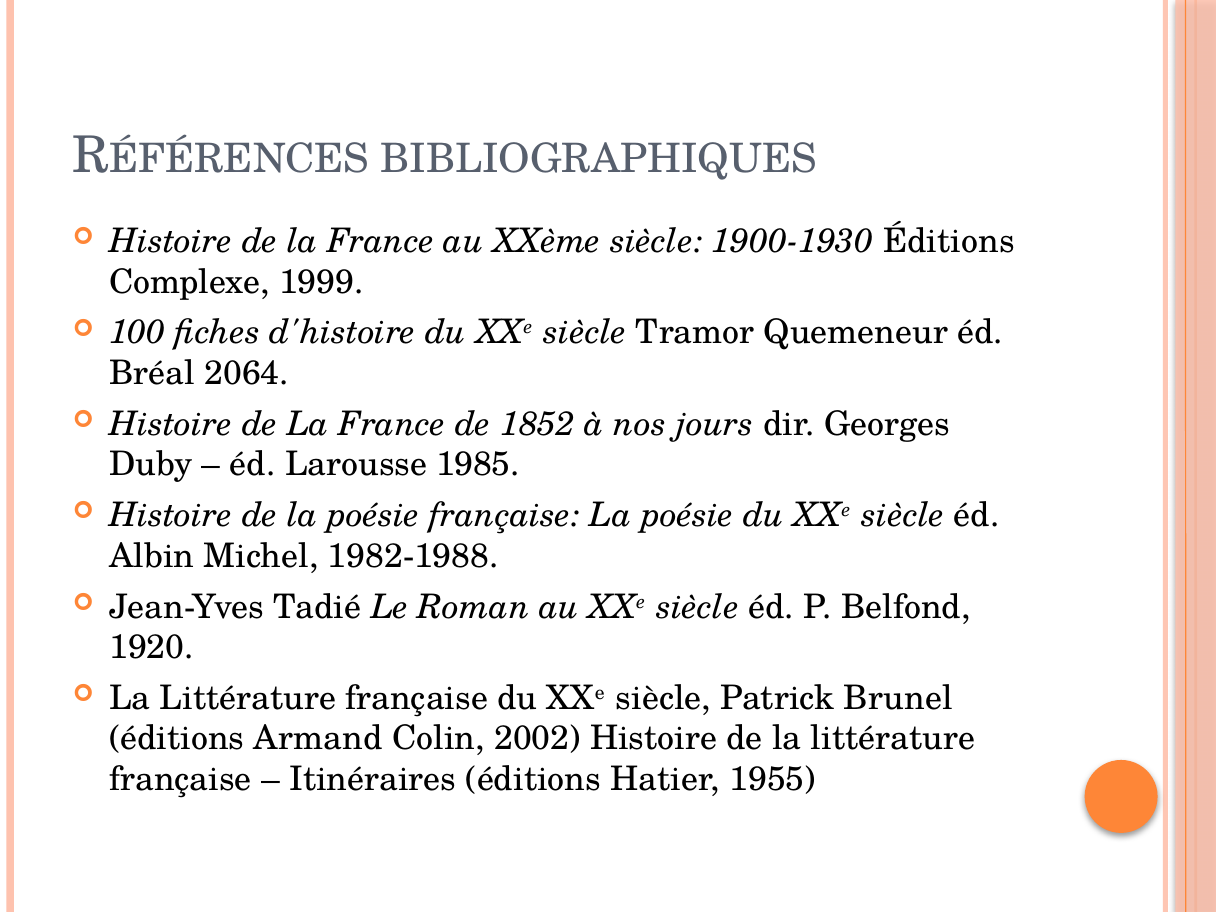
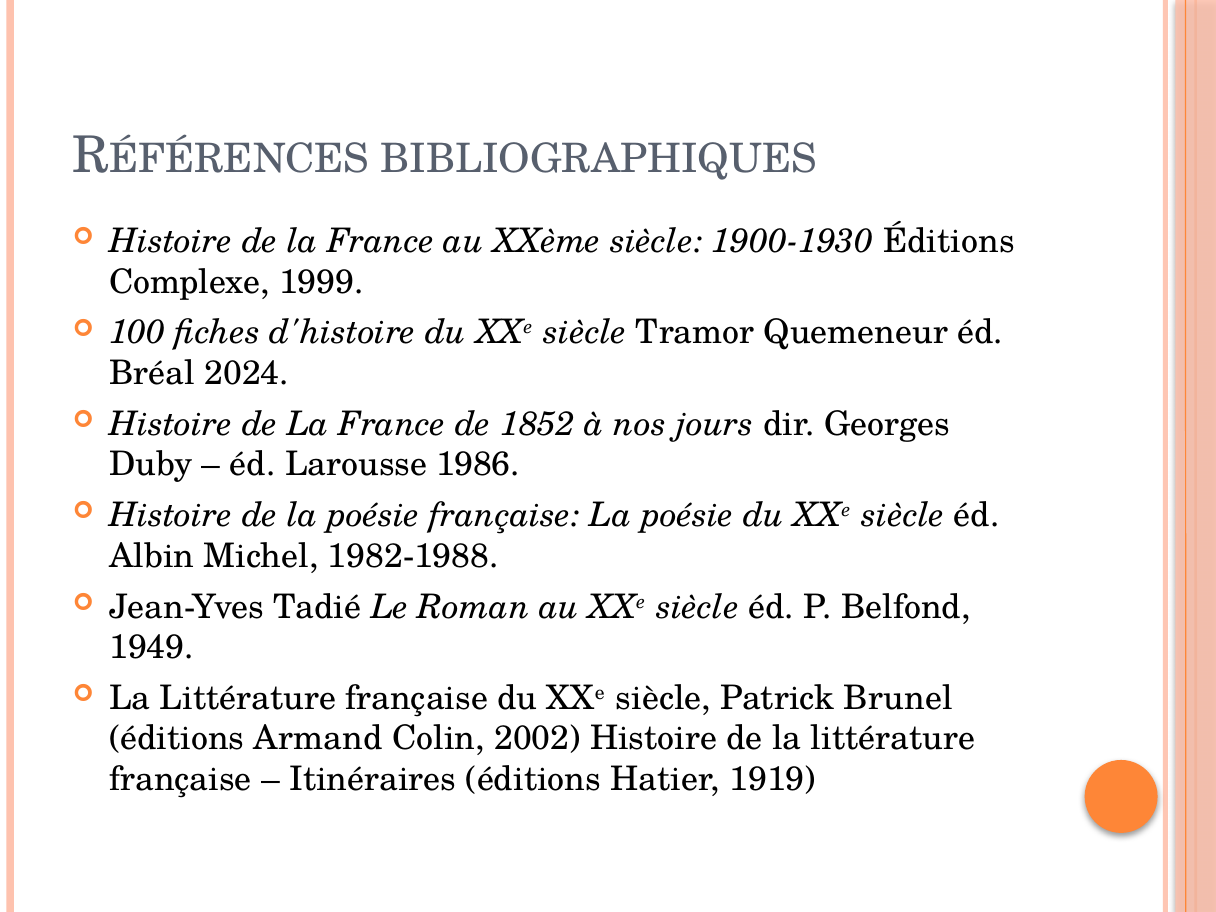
2064: 2064 -> 2024
1985: 1985 -> 1986
1920: 1920 -> 1949
1955: 1955 -> 1919
